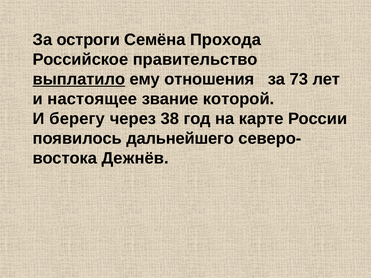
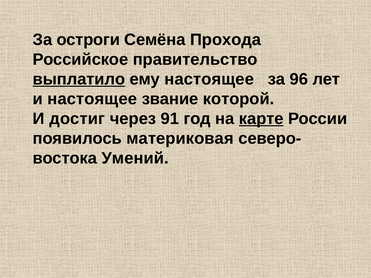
ему отношения: отношения -> настоящее
73: 73 -> 96
берегу: берегу -> достиг
38: 38 -> 91
карте underline: none -> present
дальнейшего: дальнейшего -> материковая
Дежнёв: Дежнёв -> Умений
